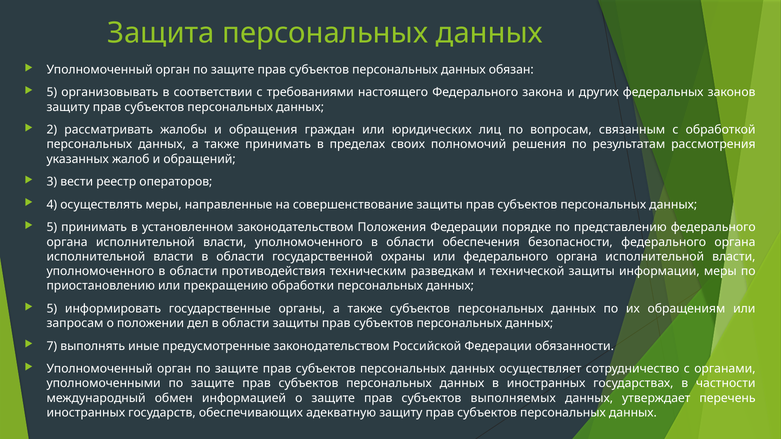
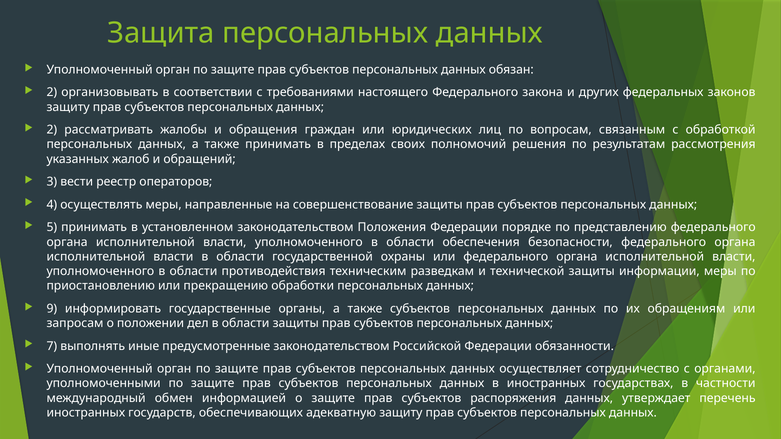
5 at (52, 92): 5 -> 2
5 at (52, 309): 5 -> 9
выполняемых: выполняемых -> распоряжения
